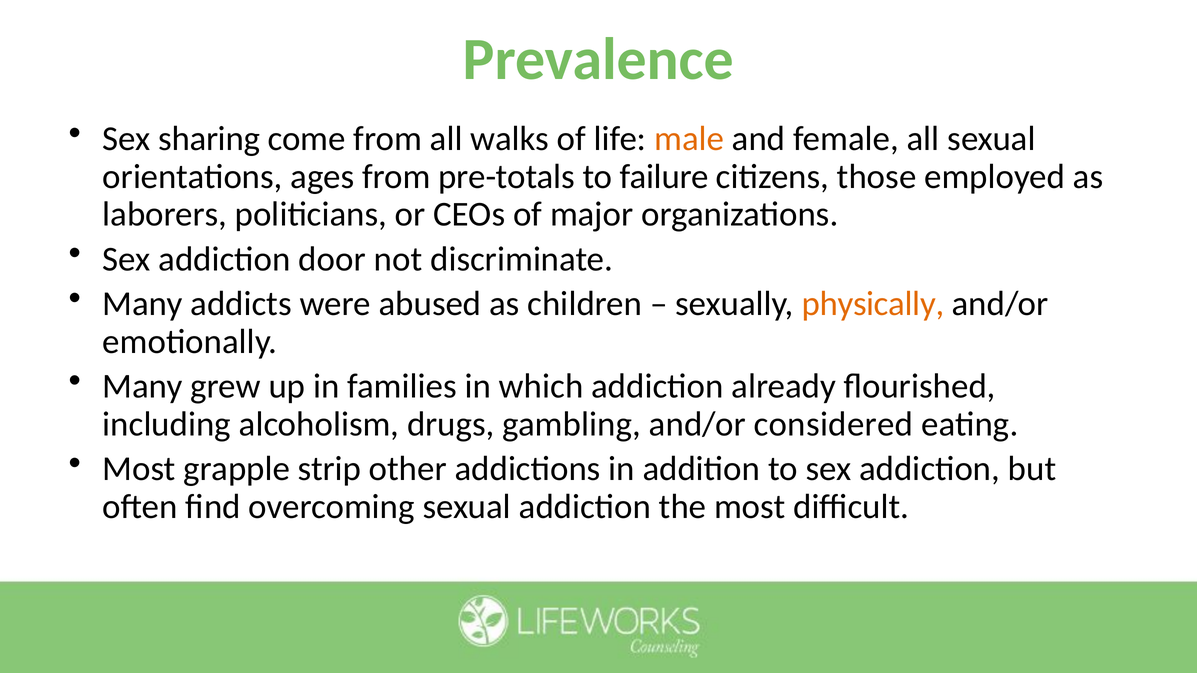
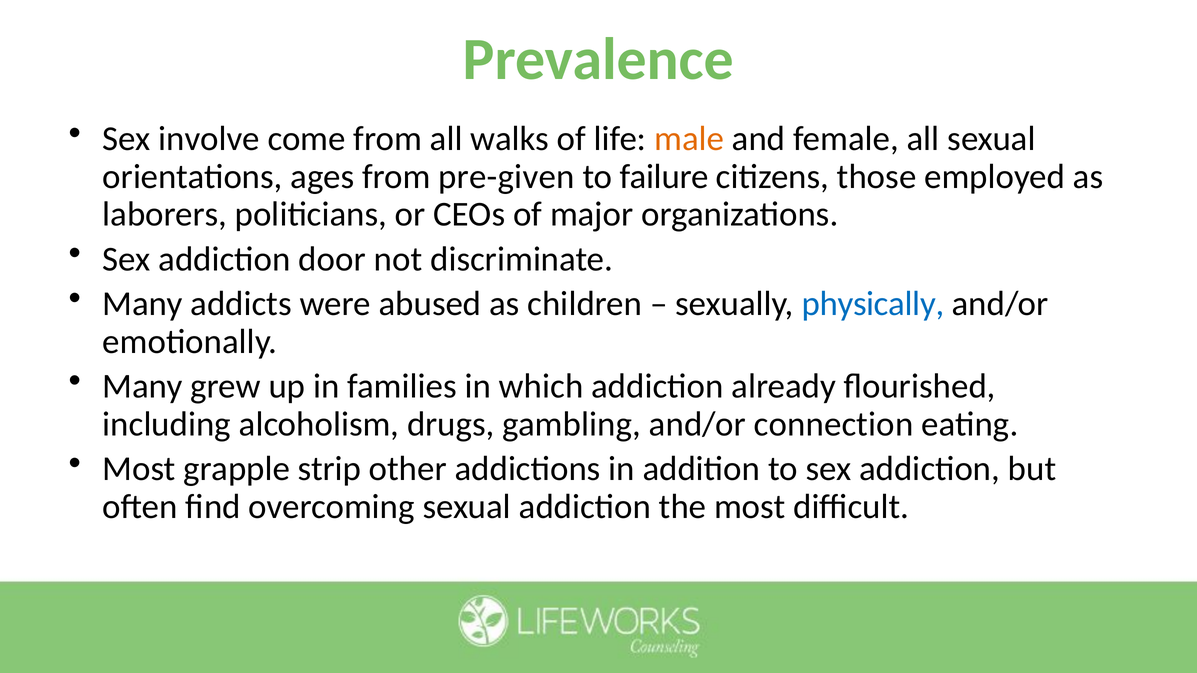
sharing: sharing -> involve
pre-totals: pre-totals -> pre-given
physically colour: orange -> blue
considered: considered -> connection
